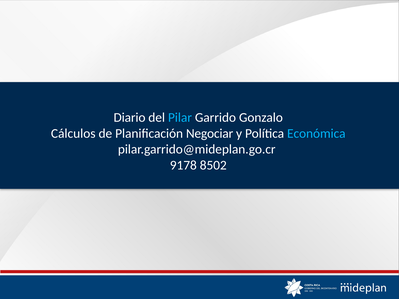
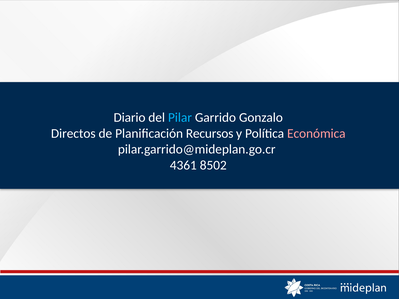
Cálculos: Cálculos -> Directos
Negociar: Negociar -> Recursos
Económica colour: light blue -> pink
9178: 9178 -> 4361
